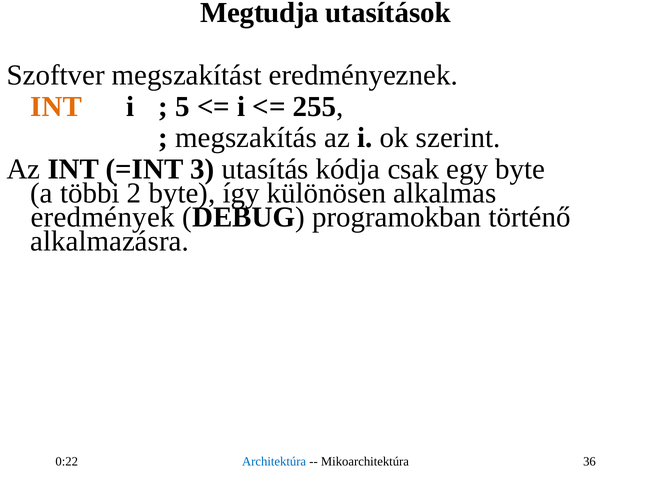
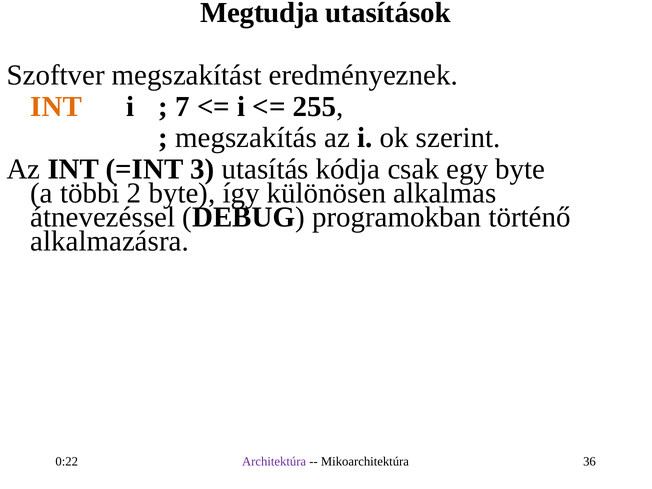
5: 5 -> 7
eredmények: eredmények -> átnevezéssel
Architektúra colour: blue -> purple
